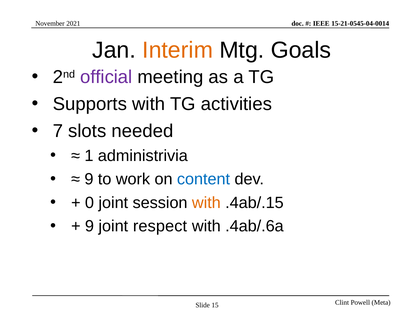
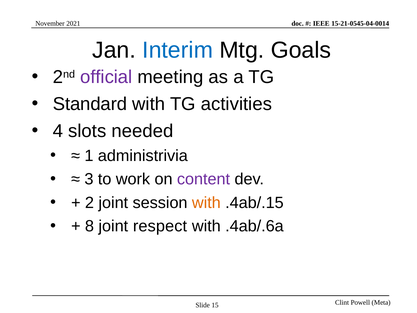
Interim colour: orange -> blue
Supports: Supports -> Standard
7: 7 -> 4
9 at (89, 179): 9 -> 3
content colour: blue -> purple
0: 0 -> 2
9 at (89, 226): 9 -> 8
